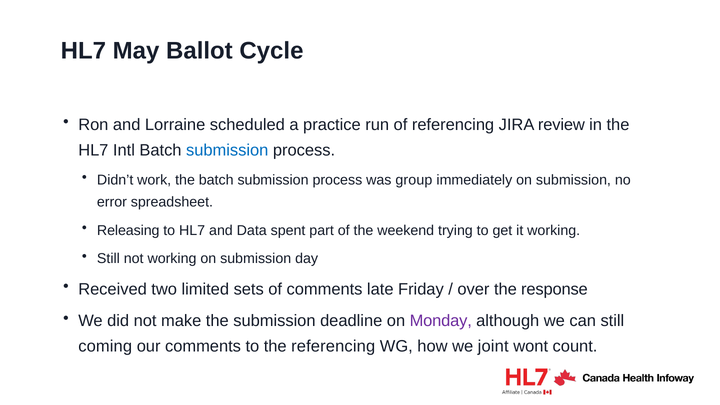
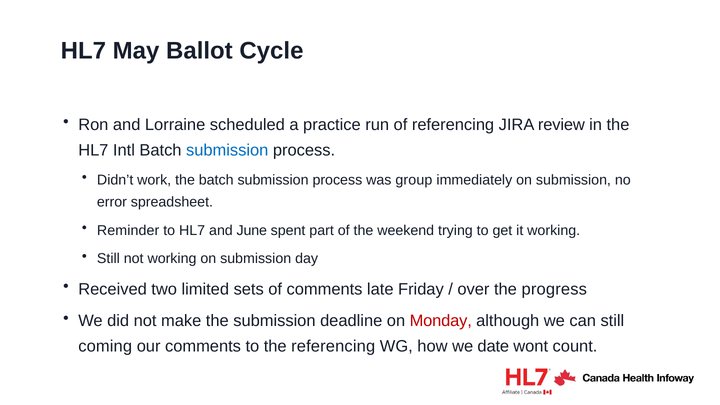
Releasing: Releasing -> Reminder
Data: Data -> June
response: response -> progress
Monday colour: purple -> red
joint: joint -> date
